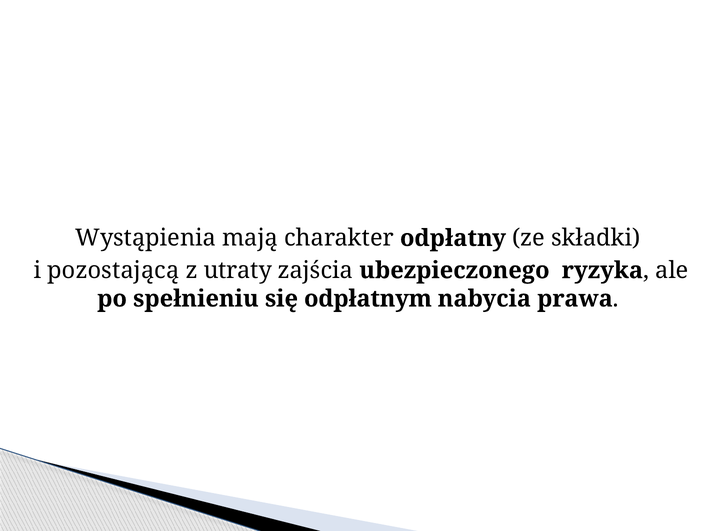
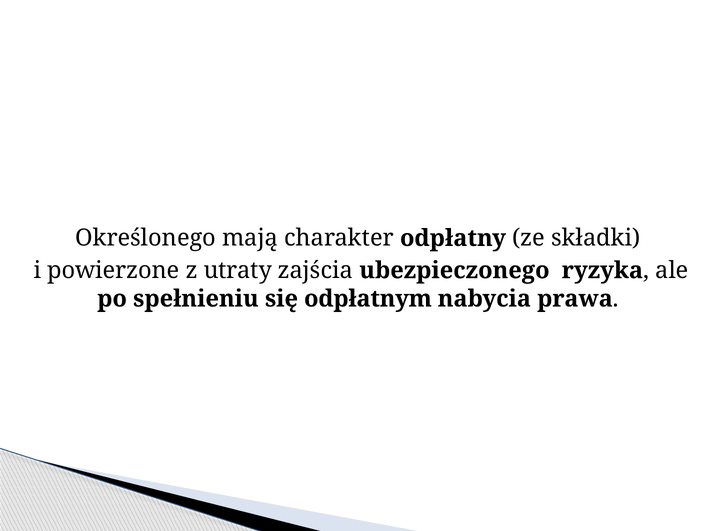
Wystąpienia: Wystąpienia -> Określonego
pozostającą: pozostającą -> powierzone
